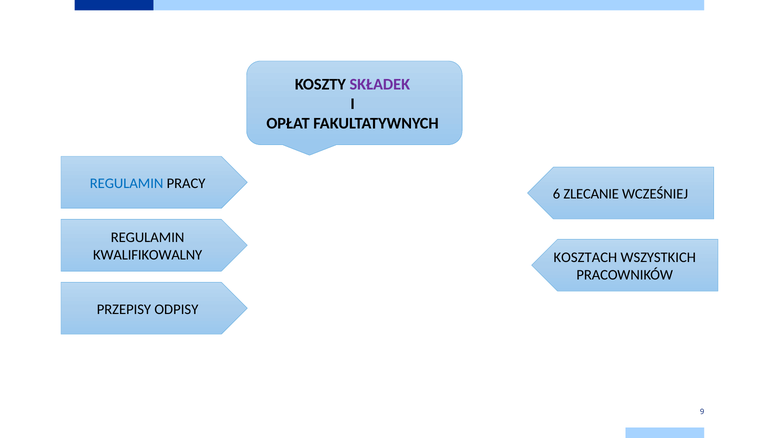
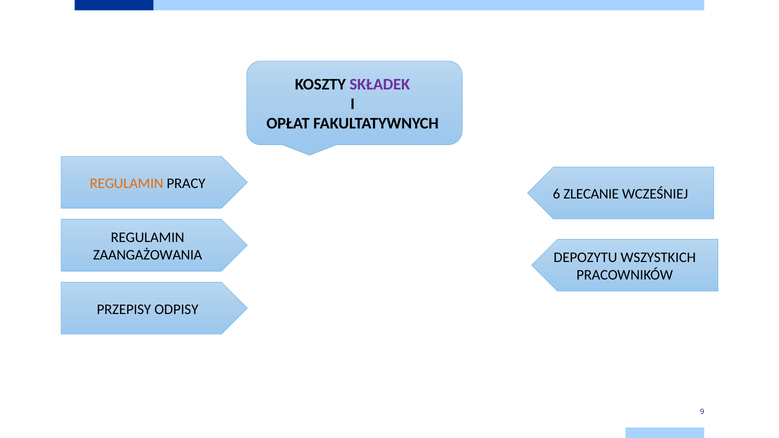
REGULAMIN at (127, 183) colour: blue -> orange
KWALIFIKOWALNY: KWALIFIKOWALNY -> ZAANGAŻOWANIA
KOSZTACH: KOSZTACH -> DEPOZYTU
